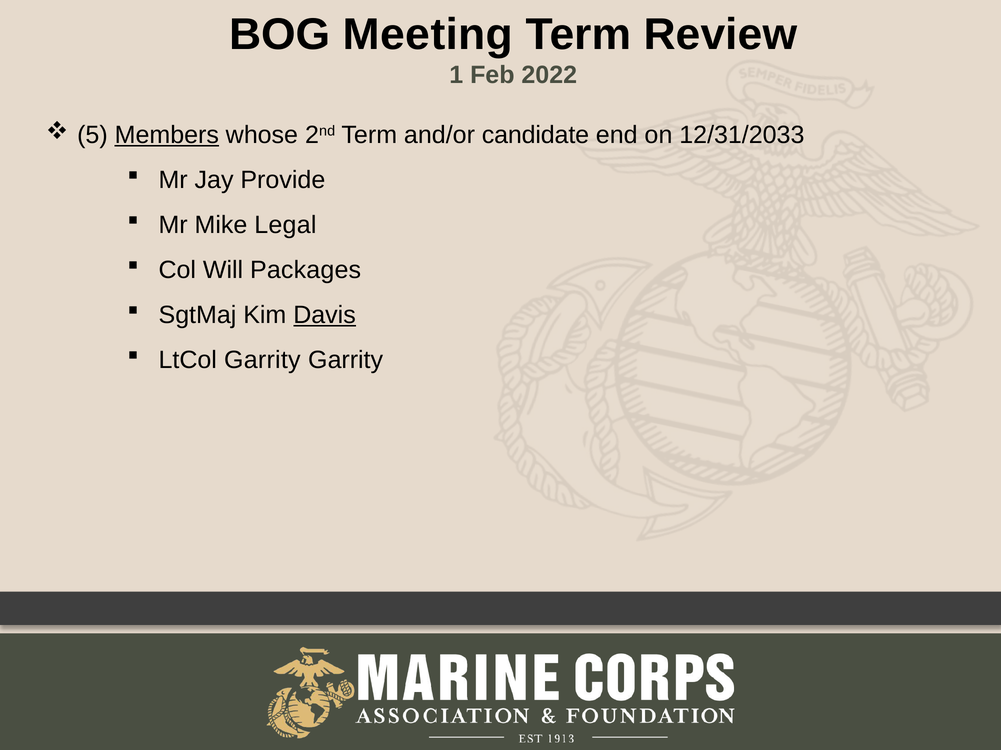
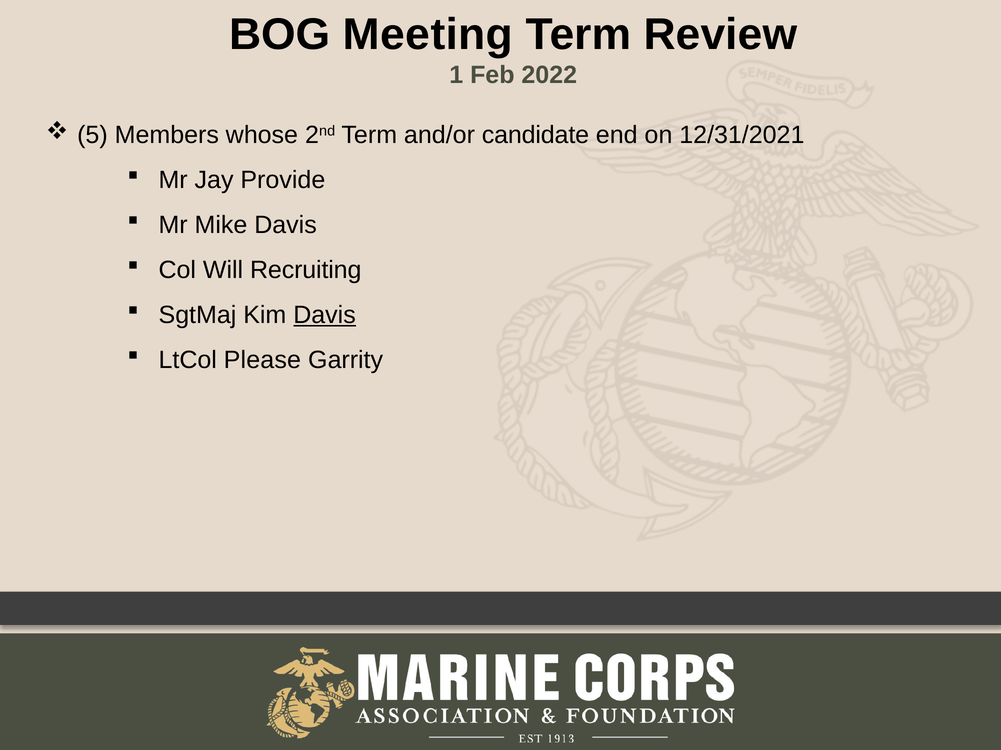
Members underline: present -> none
12/31/2033: 12/31/2033 -> 12/31/2021
Mike Legal: Legal -> Davis
Packages: Packages -> Recruiting
LtCol Garrity: Garrity -> Please
